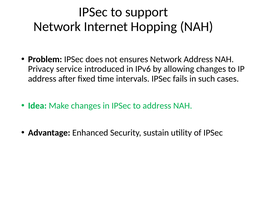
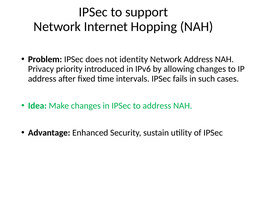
ensures: ensures -> identity
service: service -> priority
